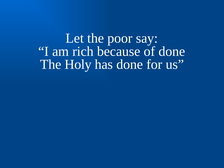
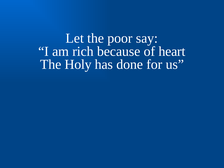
of done: done -> heart
